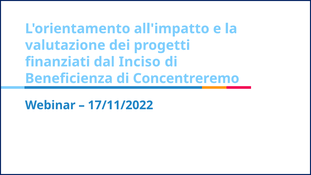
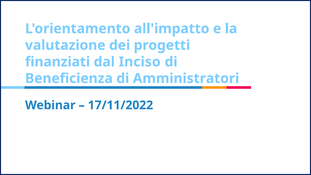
Concentreremo: Concentreremo -> Amministratori
